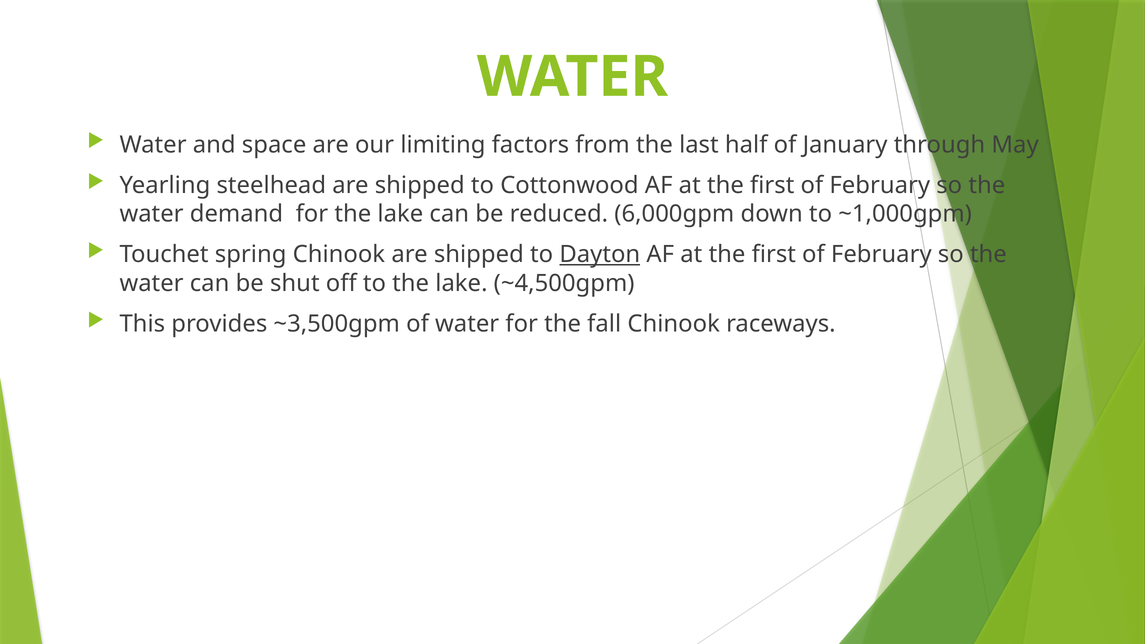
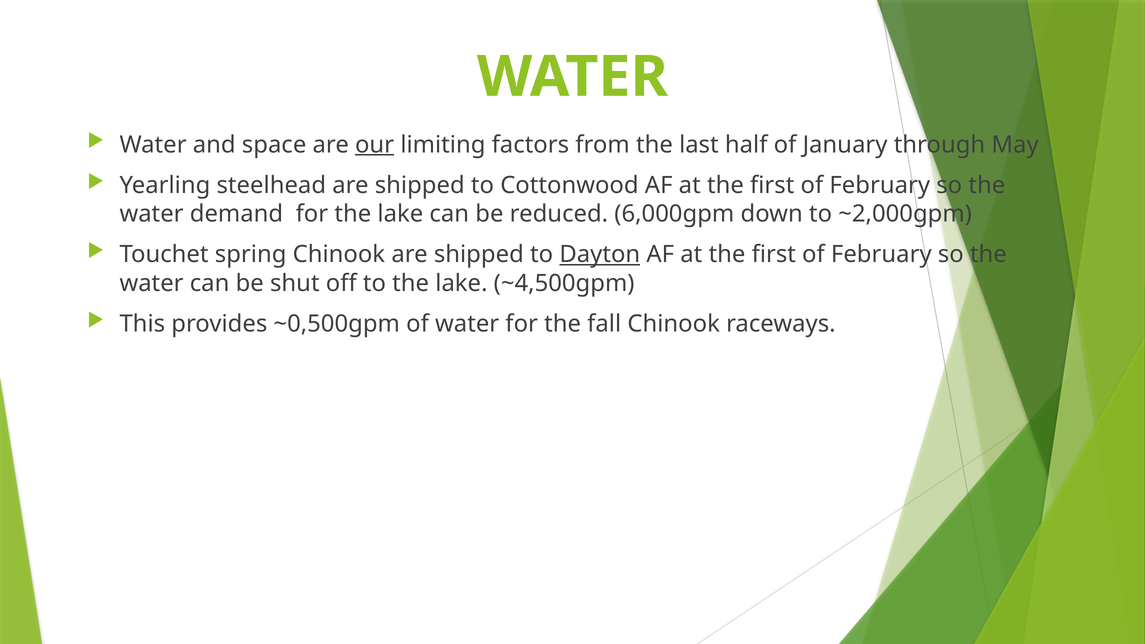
our underline: none -> present
~1,000gpm: ~1,000gpm -> ~2,000gpm
~3,500gpm: ~3,500gpm -> ~0,500gpm
